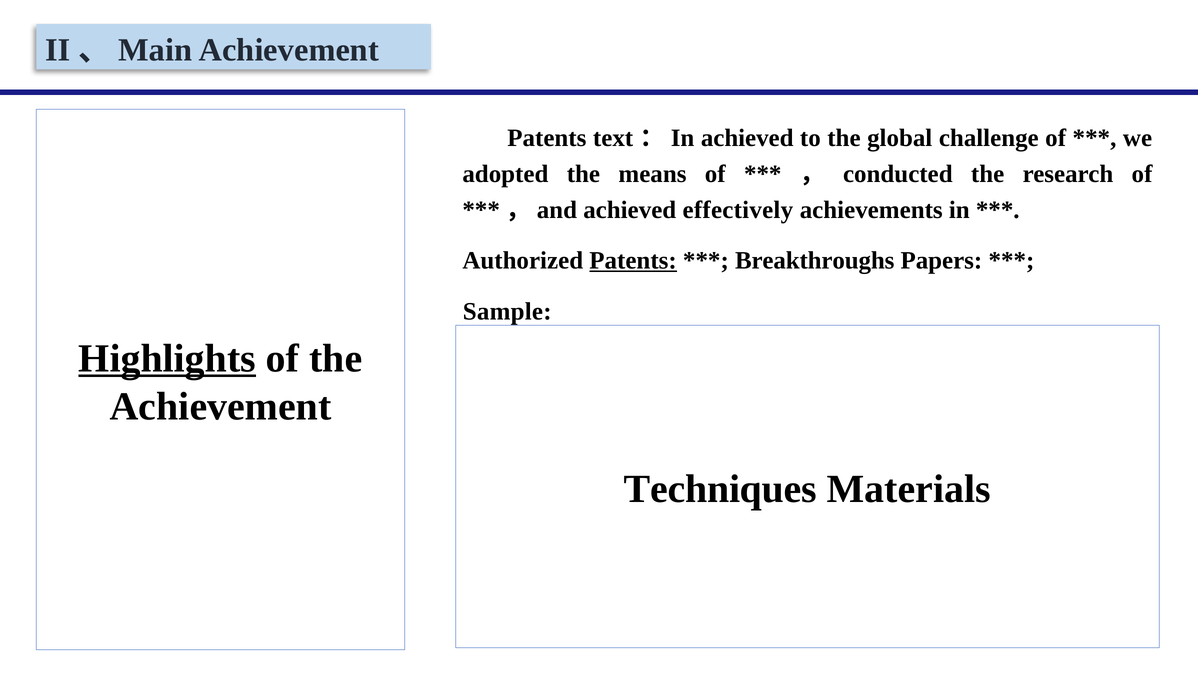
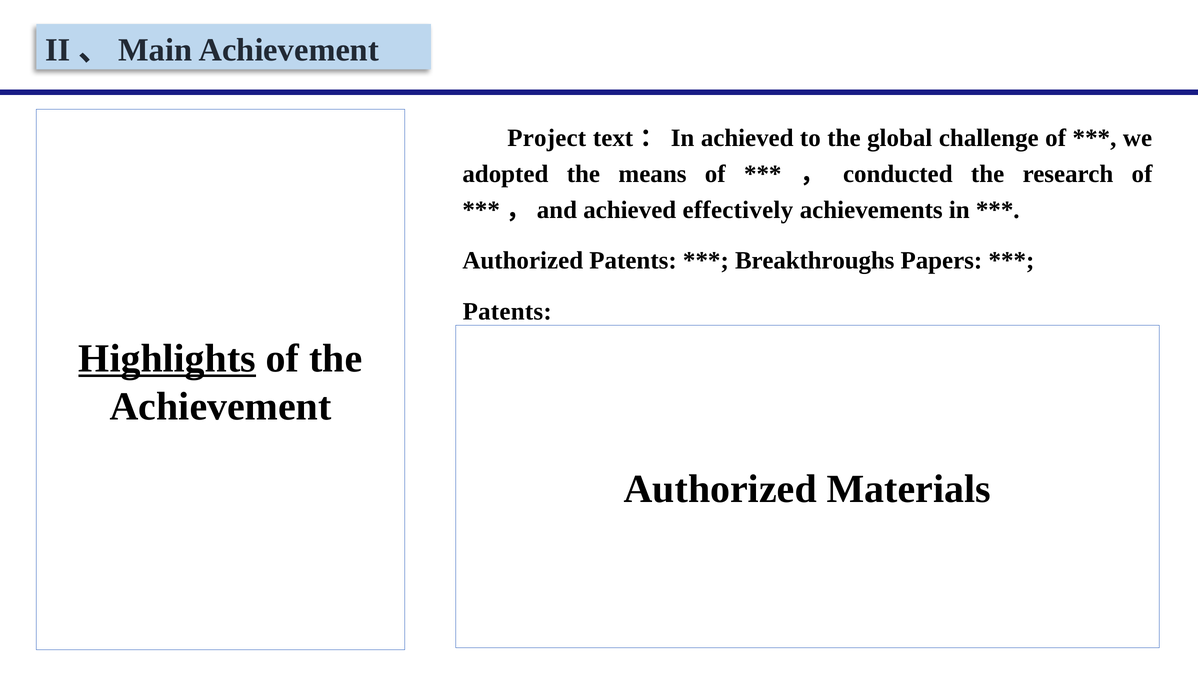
Patents at (547, 138): Patents -> Project
Patents at (633, 261) underline: present -> none
Sample at (507, 312): Sample -> Patents
Techniques at (720, 489): Techniques -> Authorized
